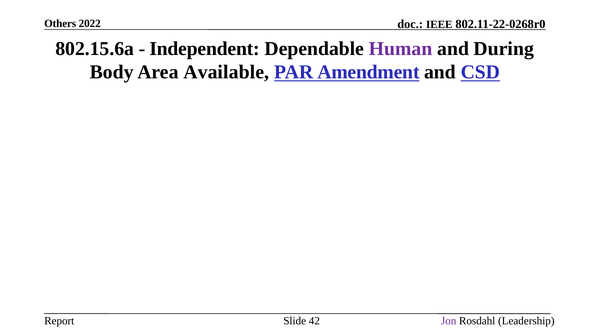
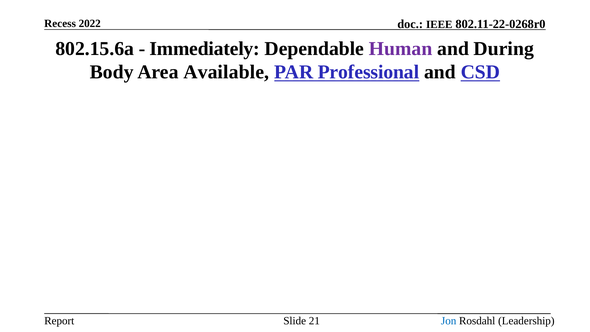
Others: Others -> Recess
Independent: Independent -> Immediately
Amendment: Amendment -> Professional
42: 42 -> 21
Jon colour: purple -> blue
